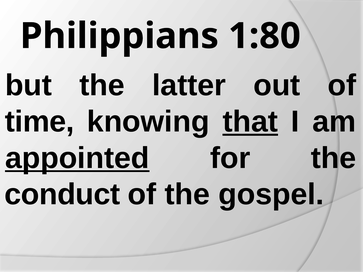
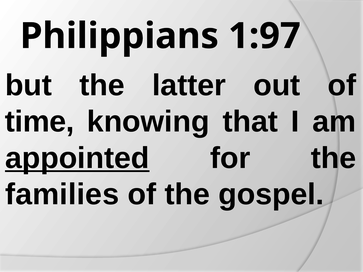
1:80: 1:80 -> 1:97
that underline: present -> none
conduct: conduct -> families
